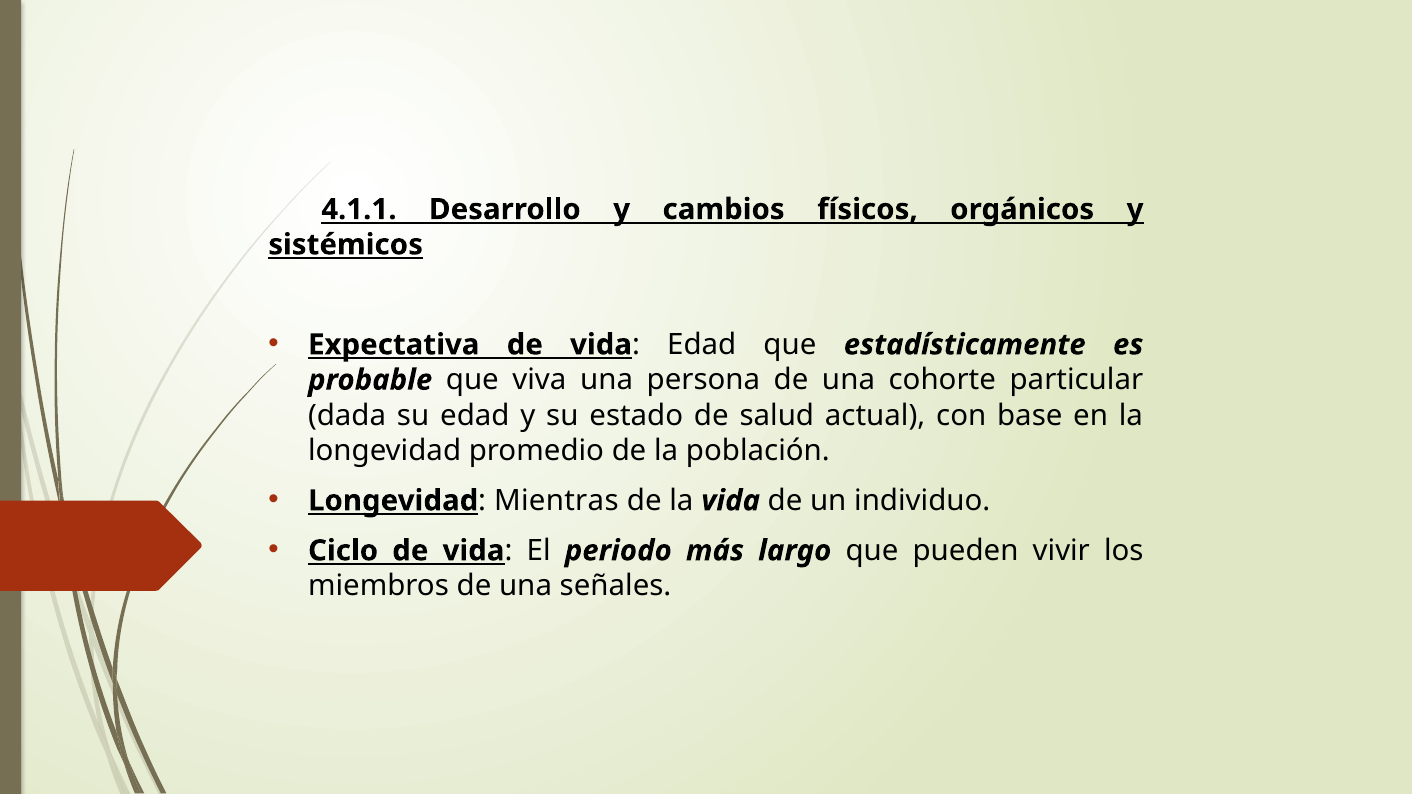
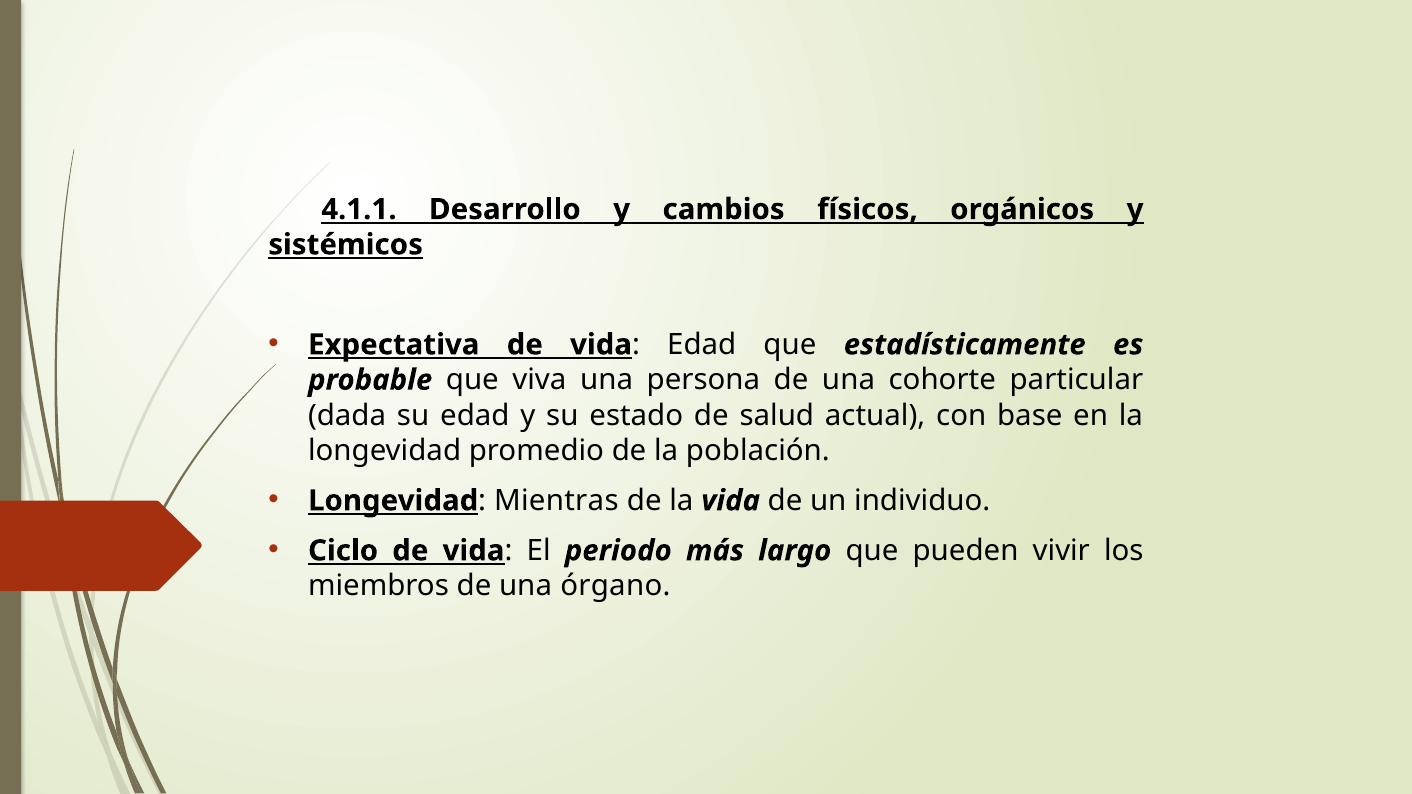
señales: señales -> órgano
